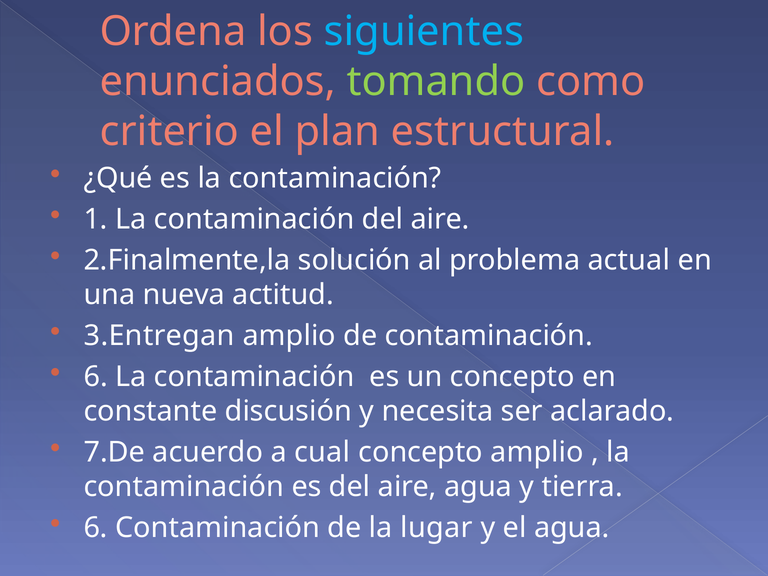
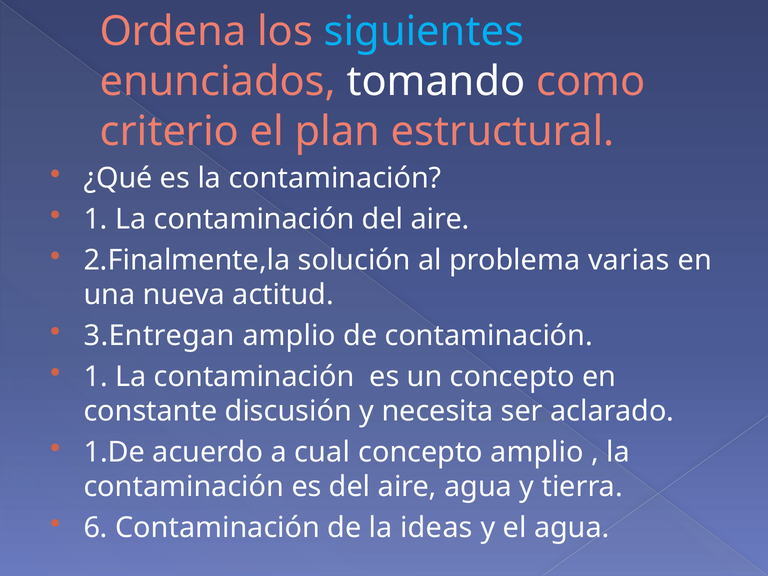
tomando colour: light green -> white
actual: actual -> varias
6 at (96, 377): 6 -> 1
7.De: 7.De -> 1.De
lugar: lugar -> ideas
